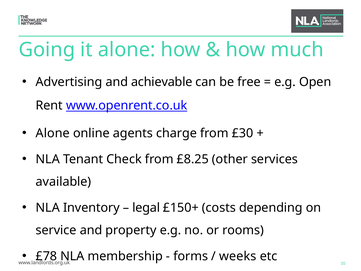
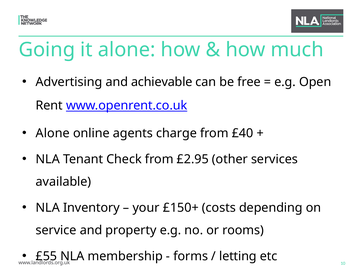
£30: £30 -> £40
£8.25: £8.25 -> £2.95
legal: legal -> your
£78: £78 -> £55
weeks: weeks -> letting
